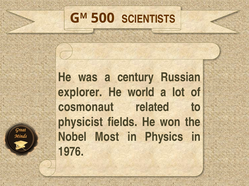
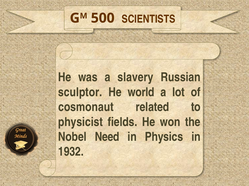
century: century -> slavery
explorer: explorer -> sculptor
Most: Most -> Need
1976: 1976 -> 1932
